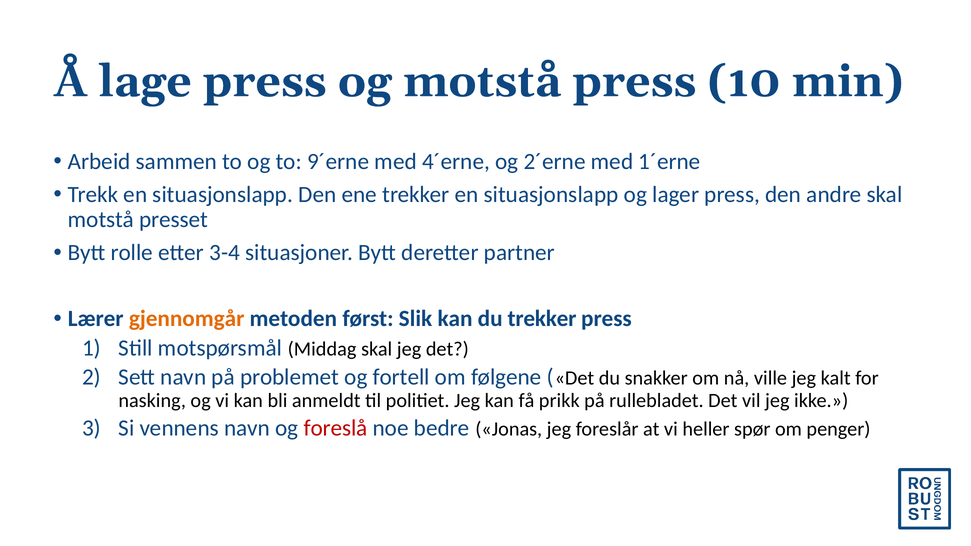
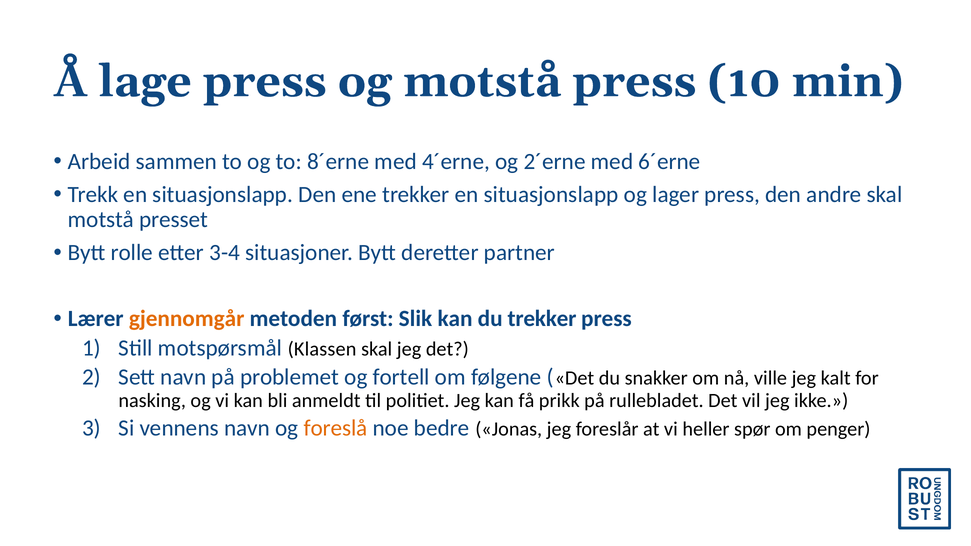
9´erne: 9´erne -> 8´erne
1´erne: 1´erne -> 6´erne
Middag: Middag -> Klassen
foreslå colour: red -> orange
